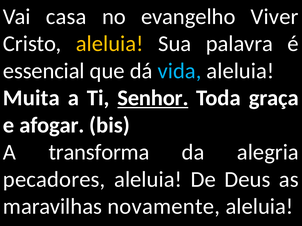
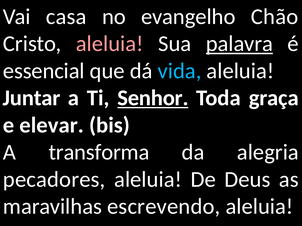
Viver: Viver -> Chão
aleluia at (110, 44) colour: yellow -> pink
palavra underline: none -> present
Muita: Muita -> Juntar
afogar: afogar -> elevar
novamente: novamente -> escrevendo
